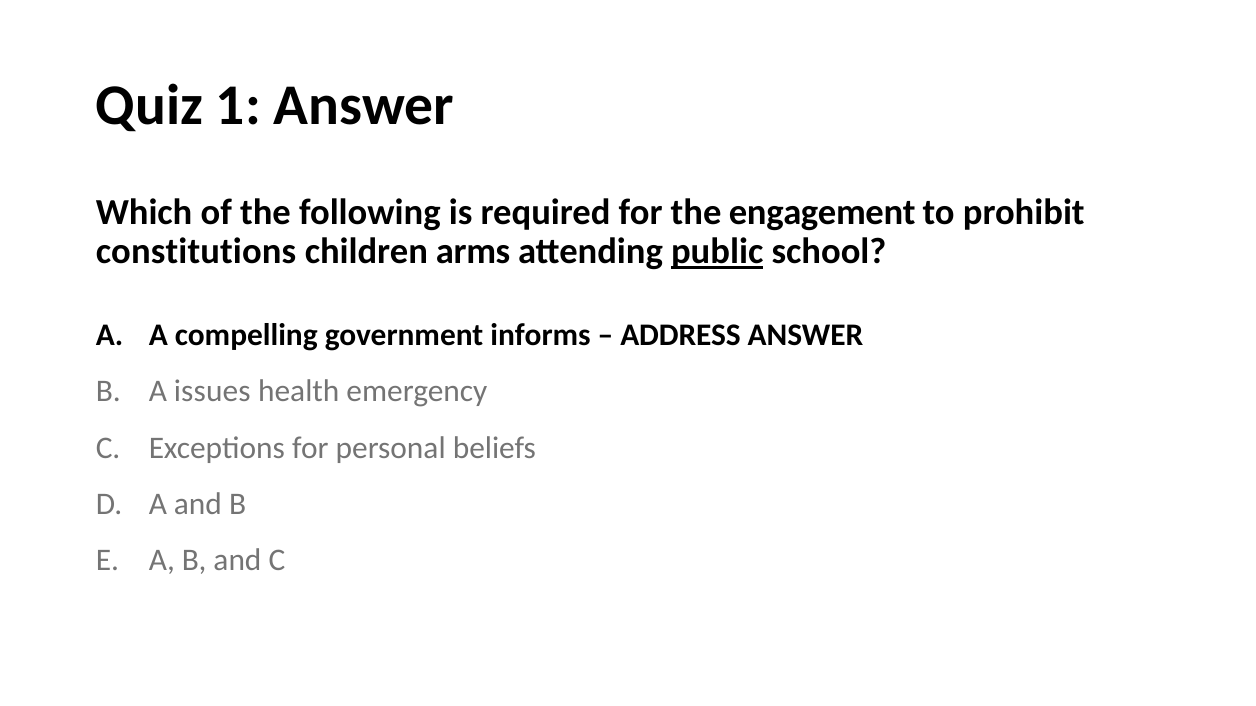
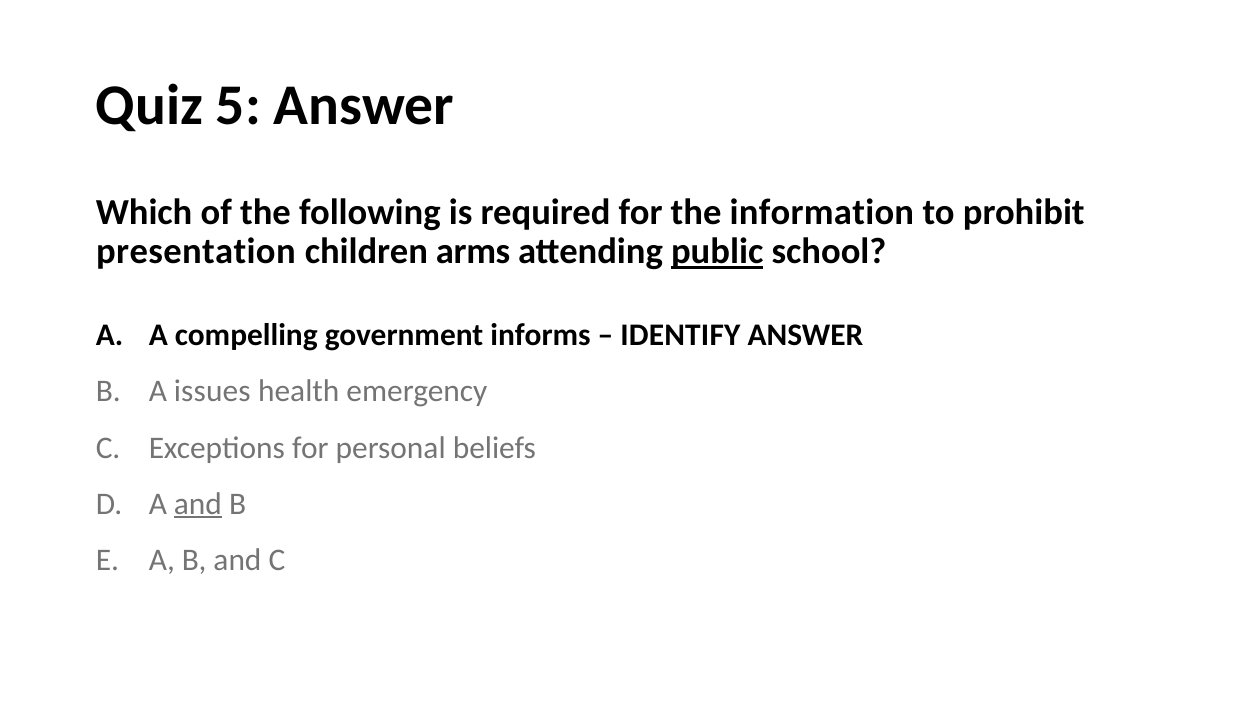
1: 1 -> 5
engagement: engagement -> information
constitutions: constitutions -> presentation
ADDRESS: ADDRESS -> IDENTIFY
and at (198, 504) underline: none -> present
